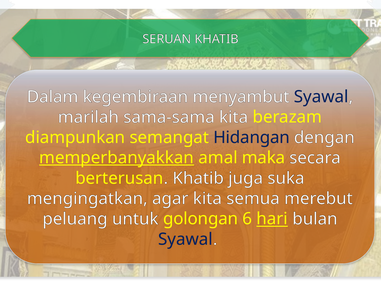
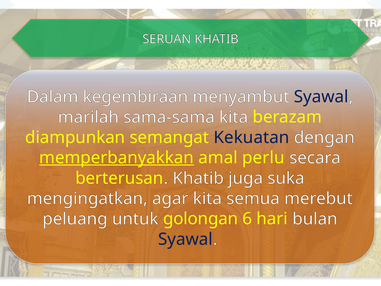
Hidangan: Hidangan -> Kekuatan
maka: maka -> perlu
hari underline: present -> none
